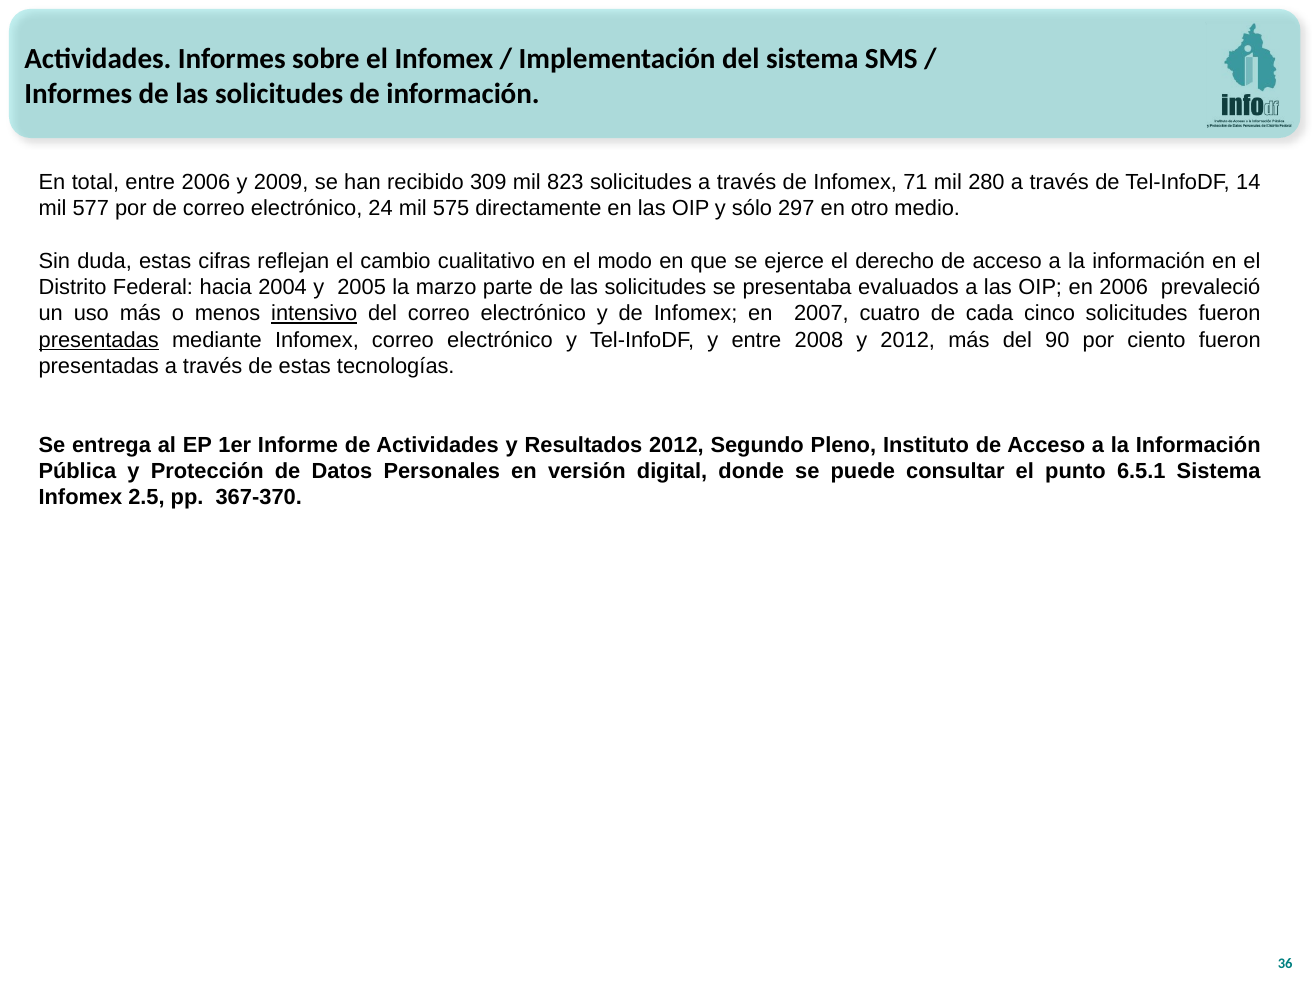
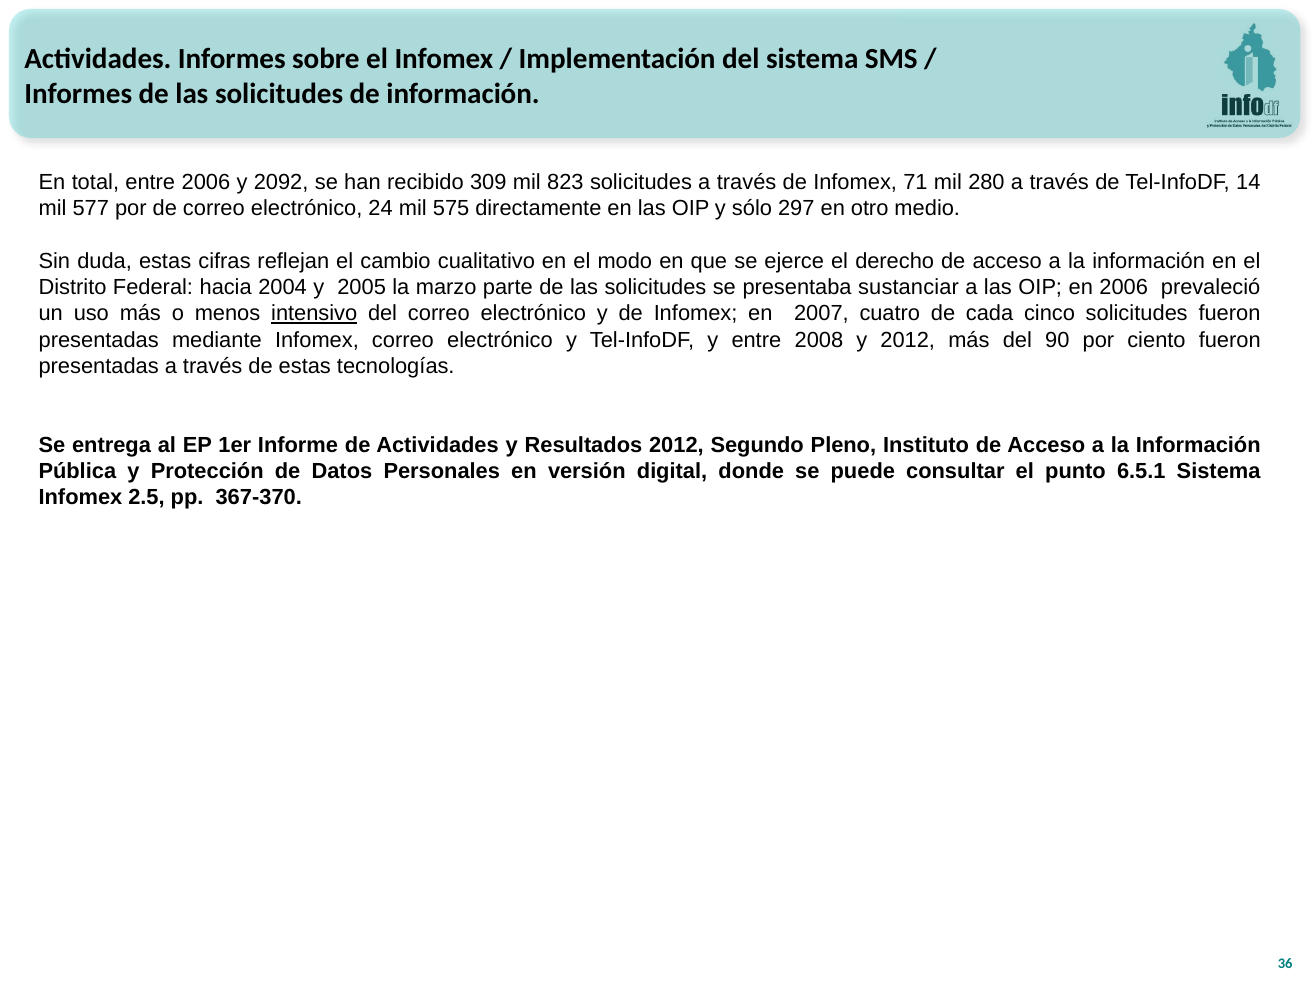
2009: 2009 -> 2092
evaluados: evaluados -> sustanciar
presentadas at (99, 340) underline: present -> none
